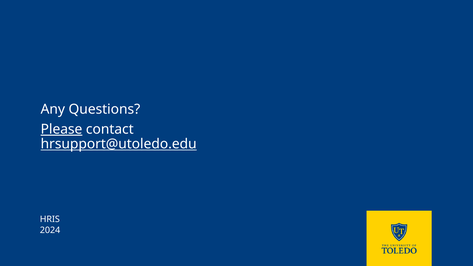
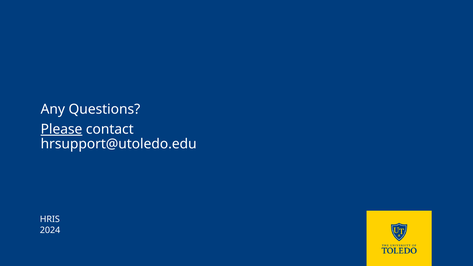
hrsupport@utoledo.edu underline: present -> none
